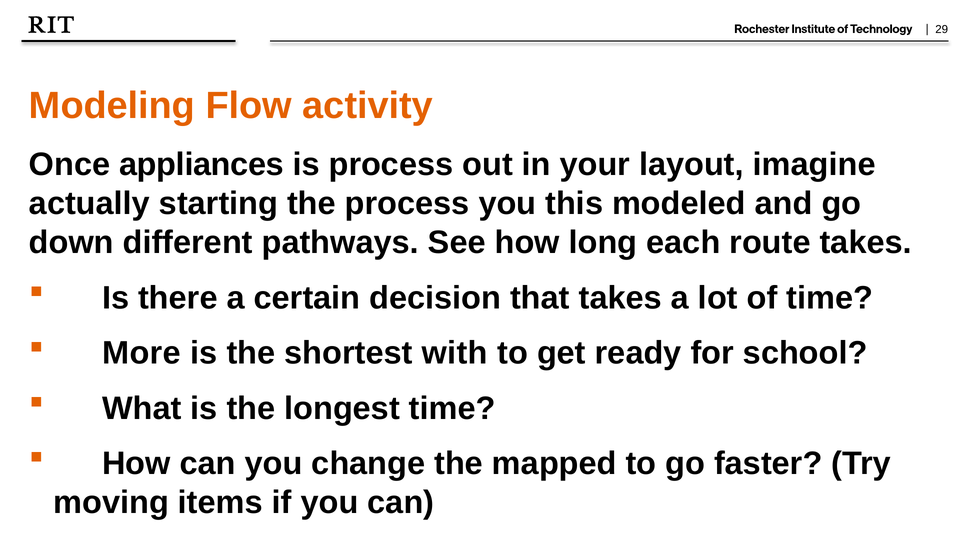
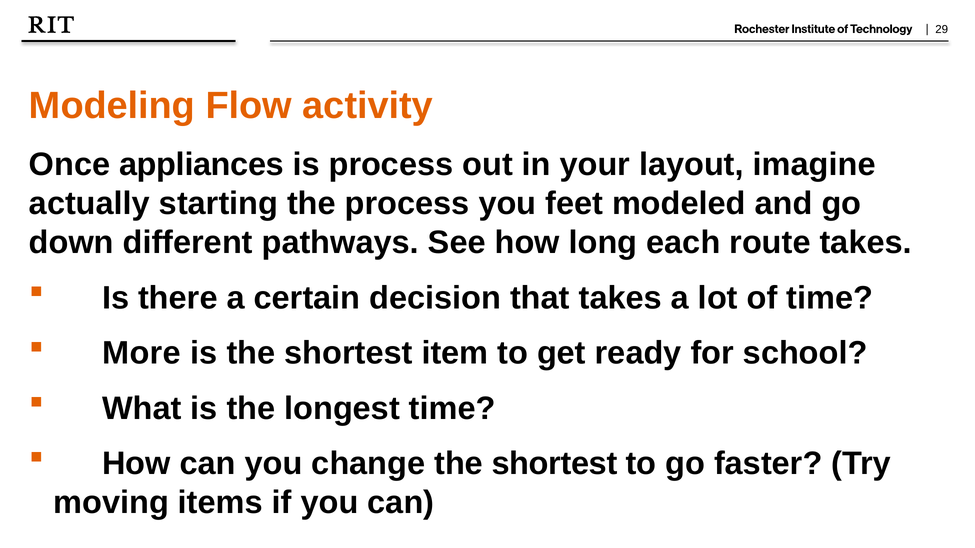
this: this -> feet
with: with -> item
change the mapped: mapped -> shortest
